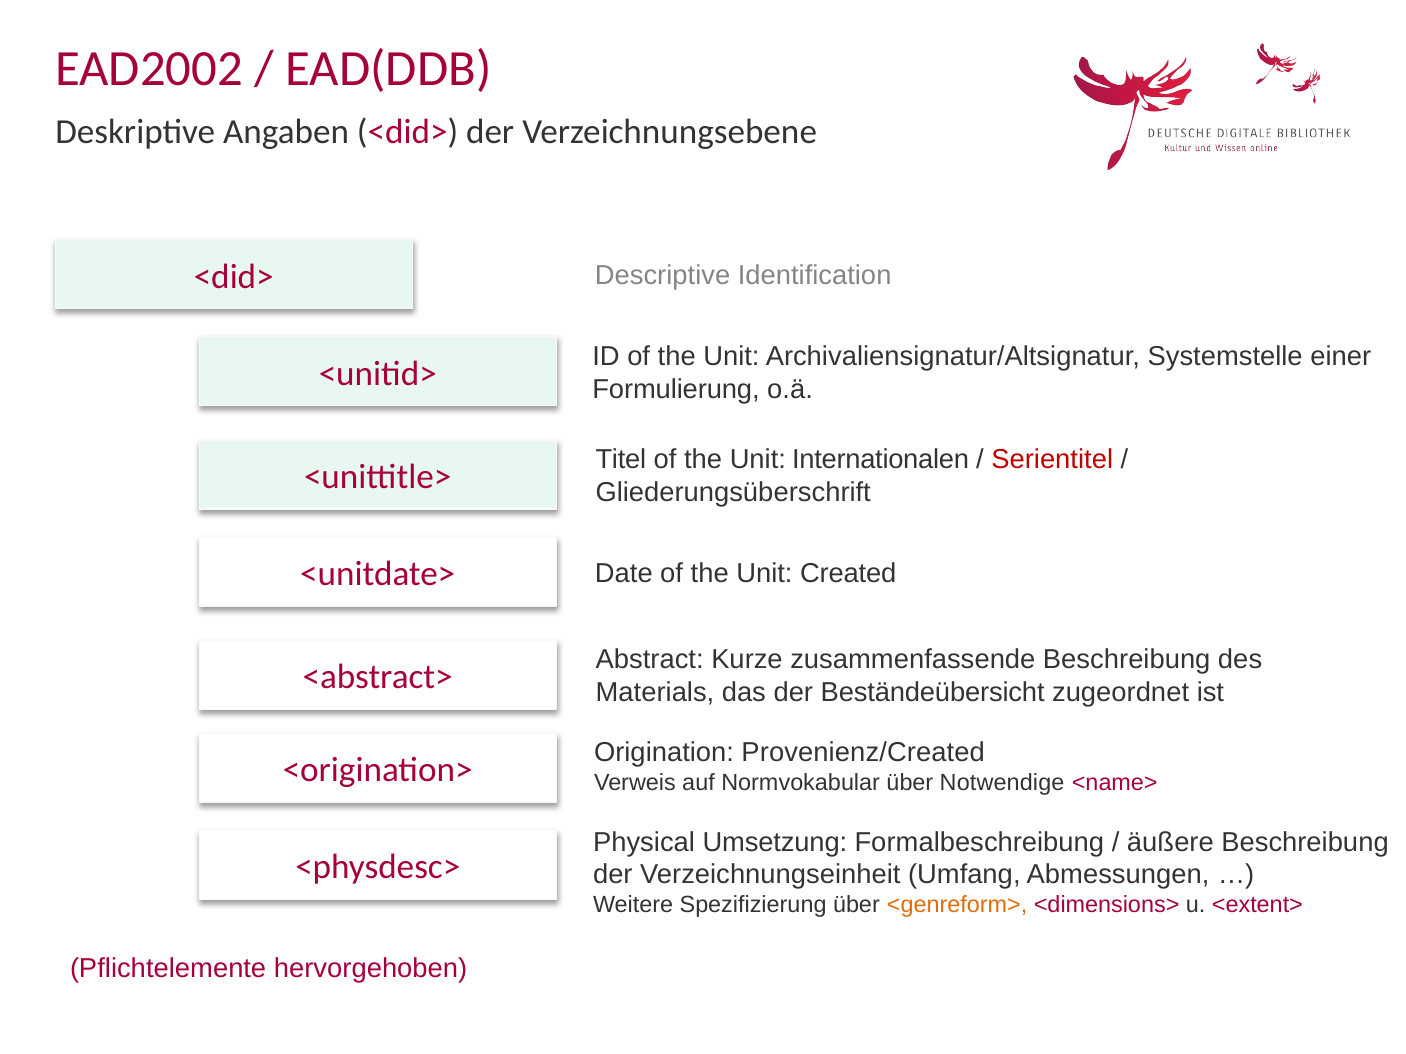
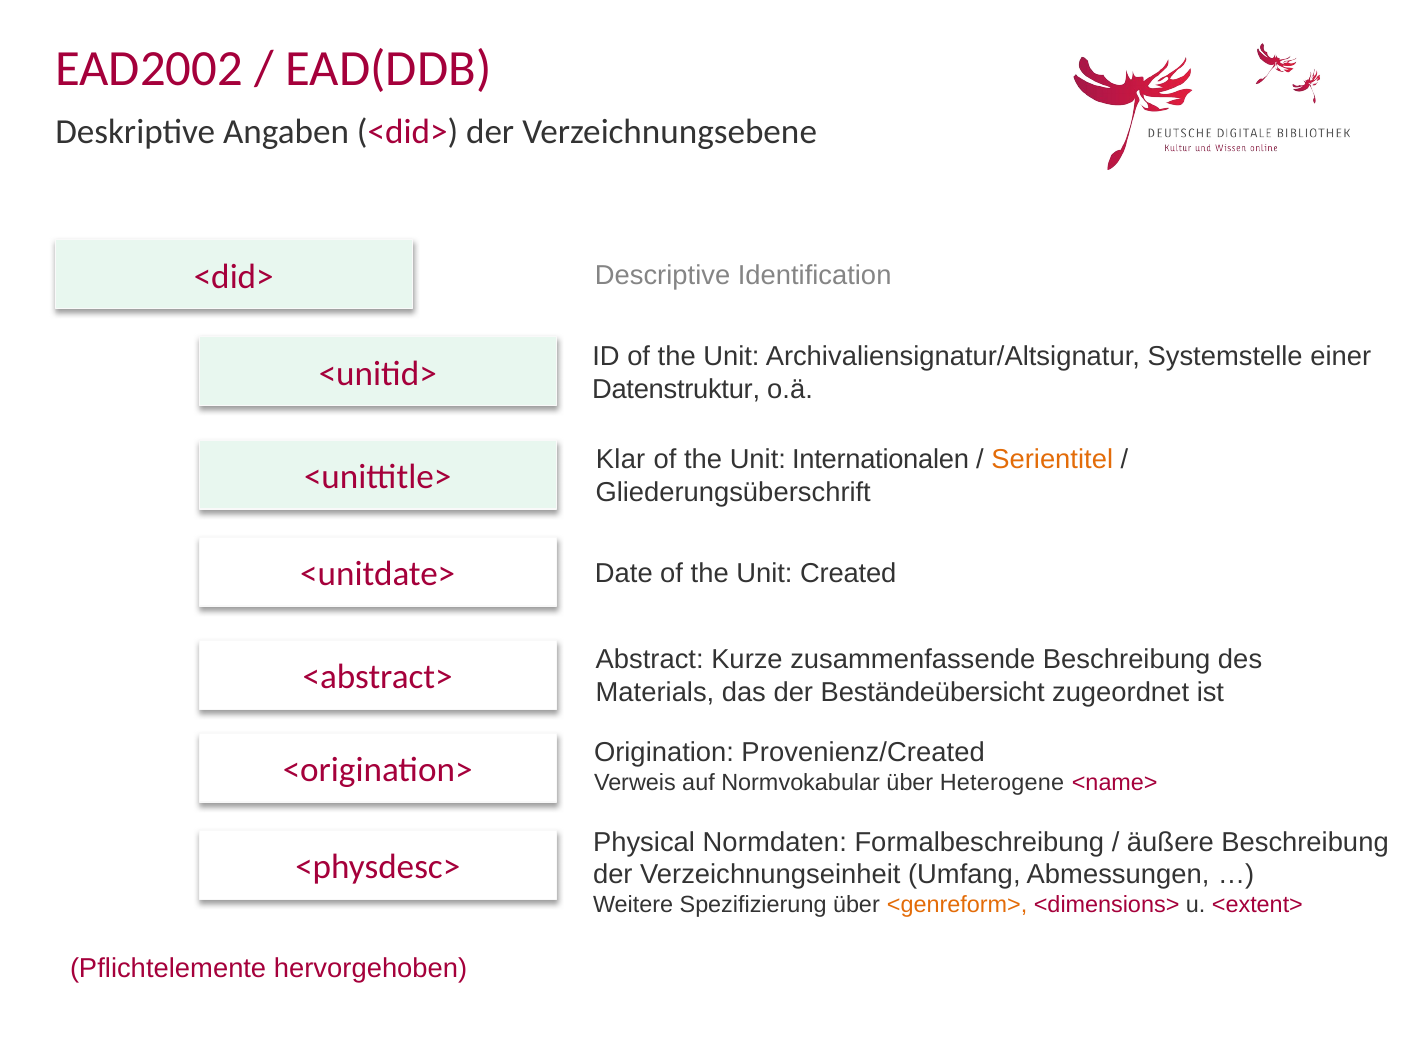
Formulierung: Formulierung -> Datenstruktur
Titel: Titel -> Klar
Serientitel colour: red -> orange
Notwendige: Notwendige -> Heterogene
Umsetzung: Umsetzung -> Normdaten
